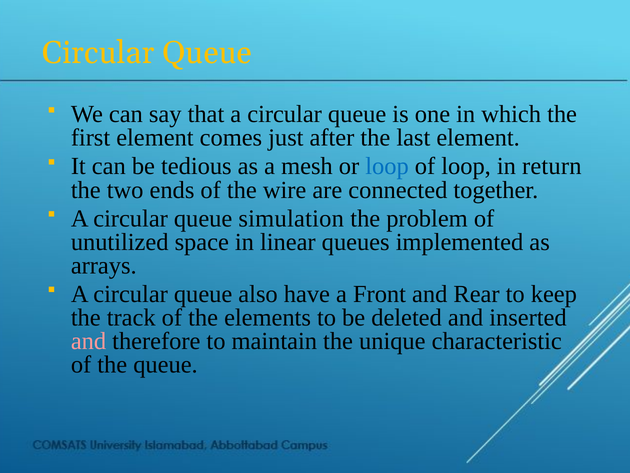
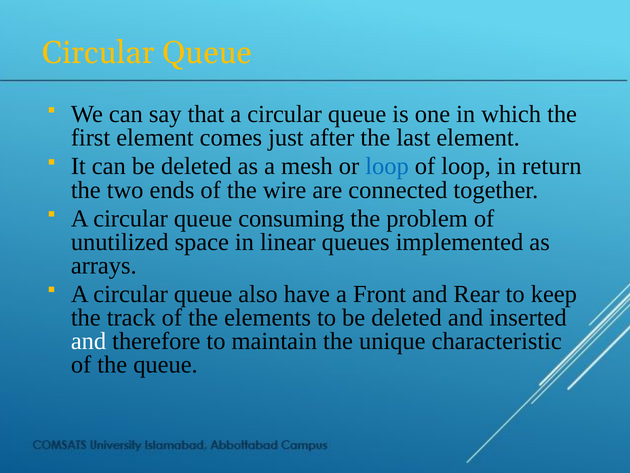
can be tedious: tedious -> deleted
simulation: simulation -> consuming
and at (89, 341) colour: pink -> white
